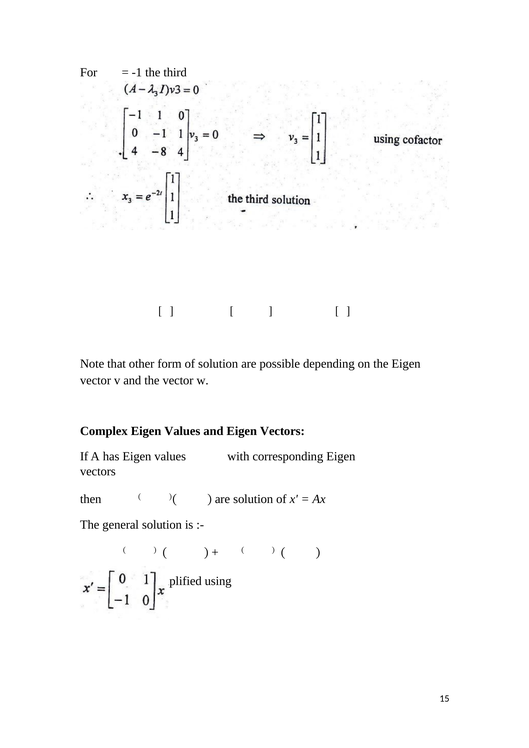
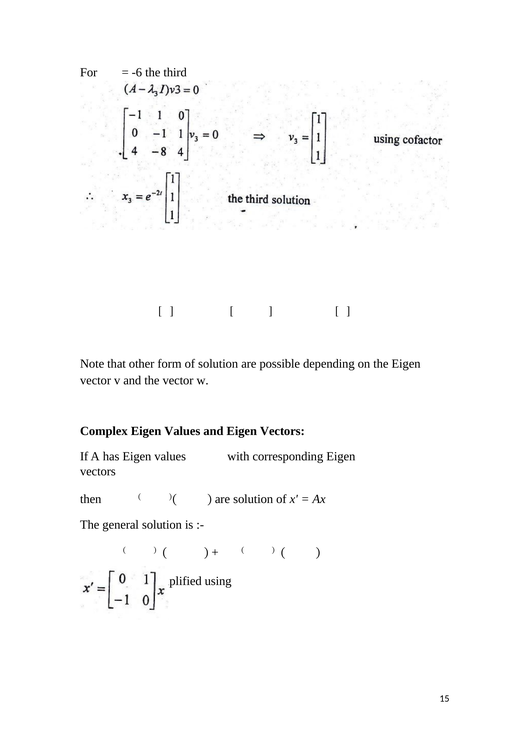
-1: -1 -> -6
